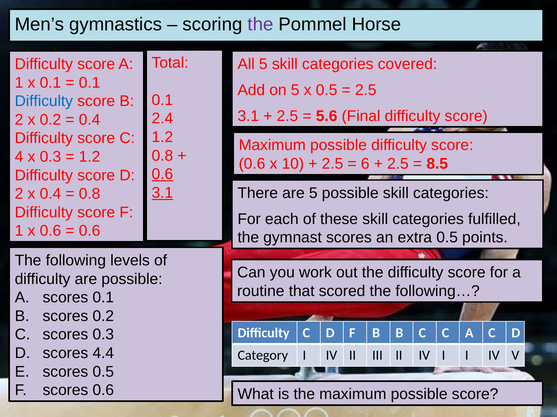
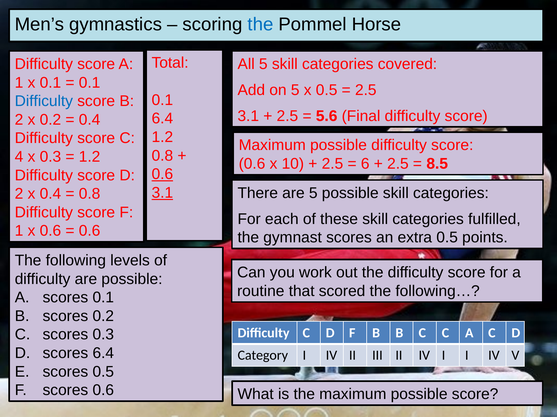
the at (260, 25) colour: purple -> blue
2.4 at (162, 119): 2.4 -> 6.4
scores 4.4: 4.4 -> 6.4
